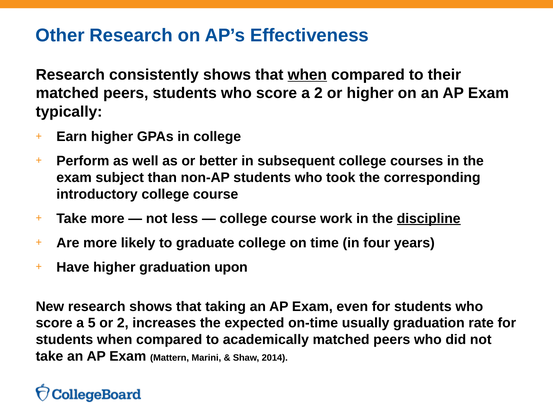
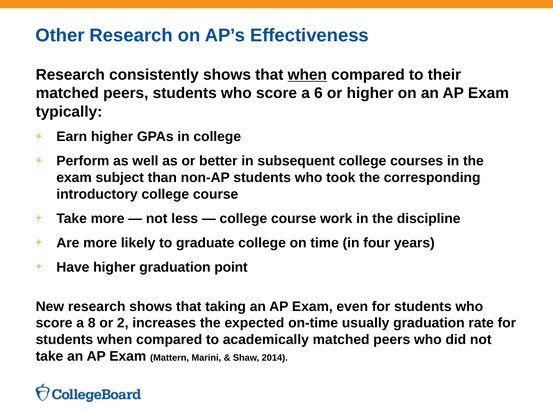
a 2: 2 -> 6
discipline underline: present -> none
upon: upon -> point
5: 5 -> 8
